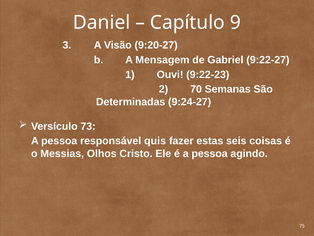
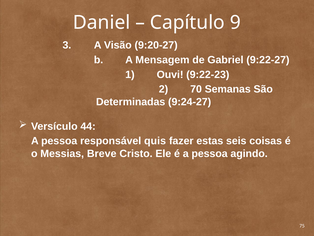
73: 73 -> 44
Olhos: Olhos -> Breve
